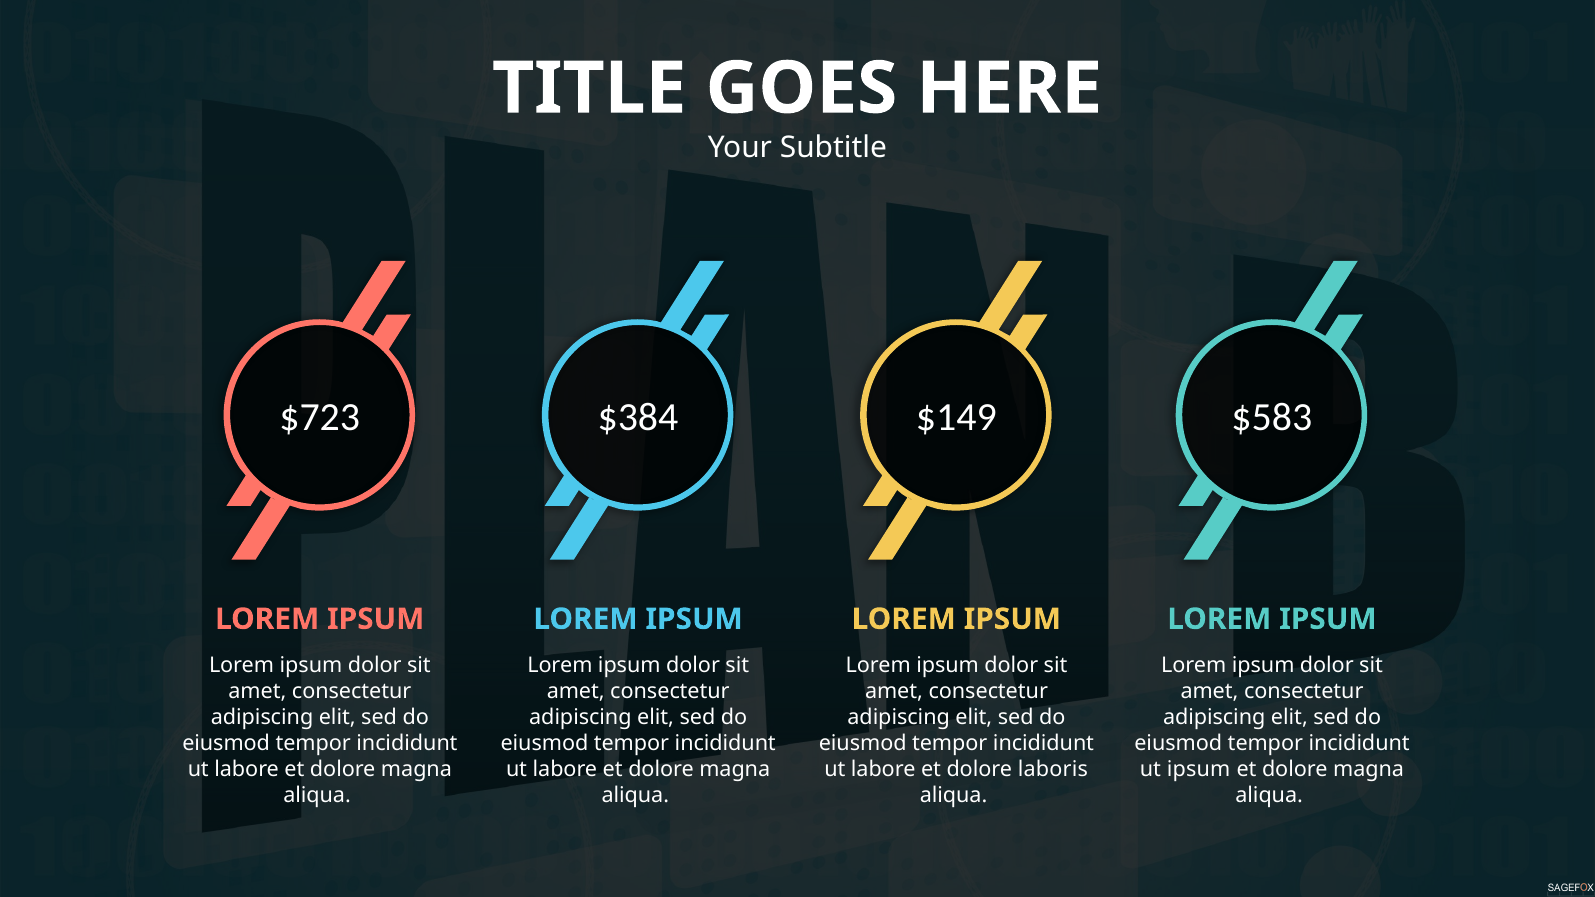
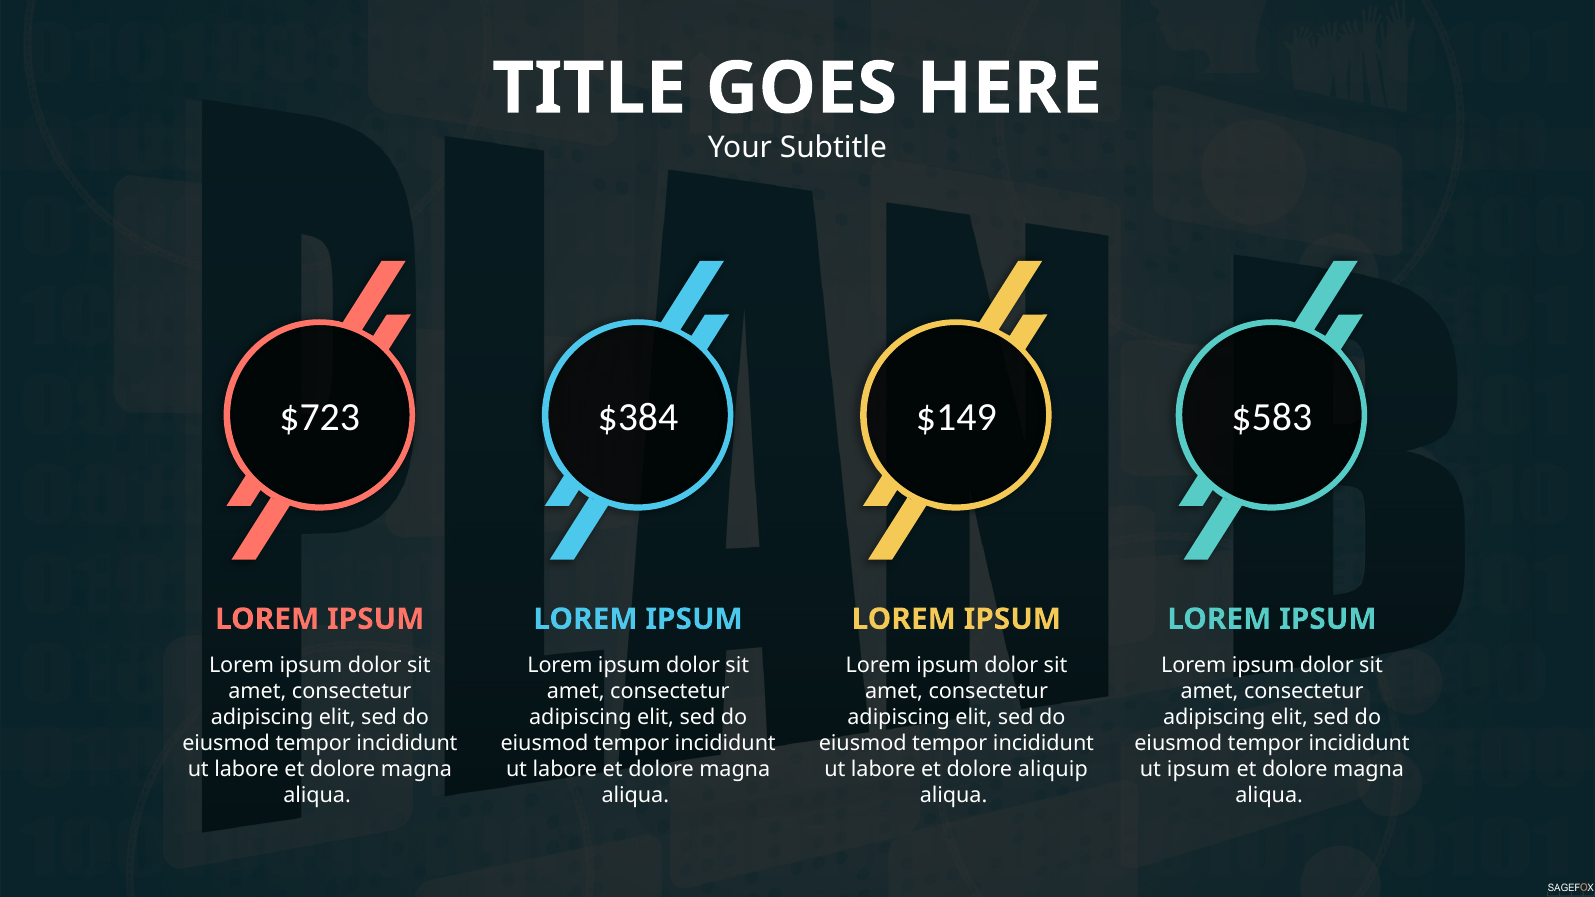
laboris: laboris -> aliquip
